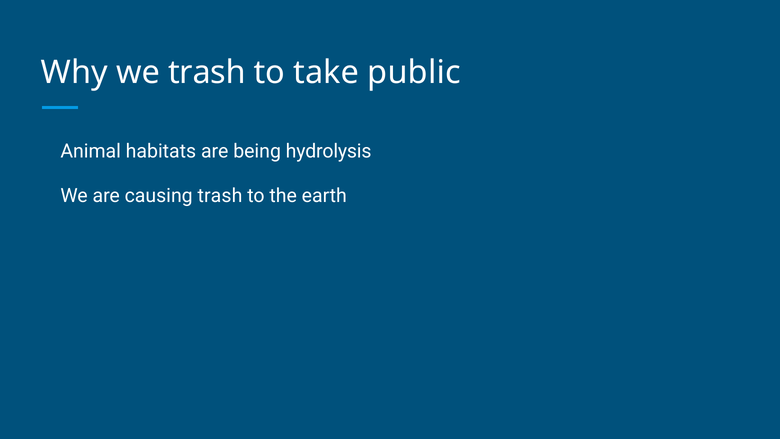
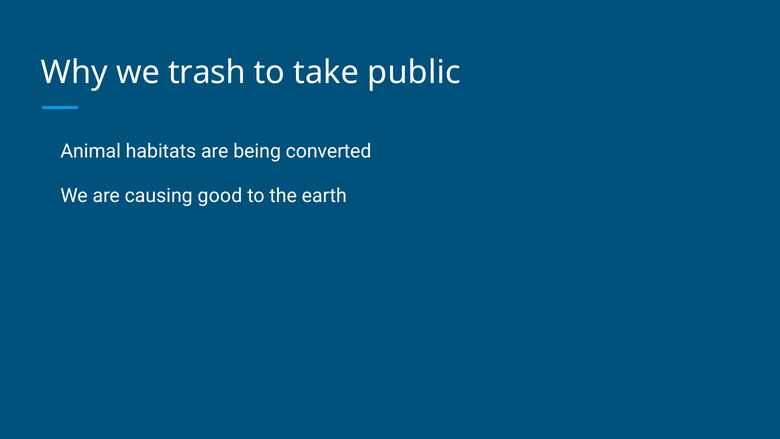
hydrolysis: hydrolysis -> converted
causing trash: trash -> good
